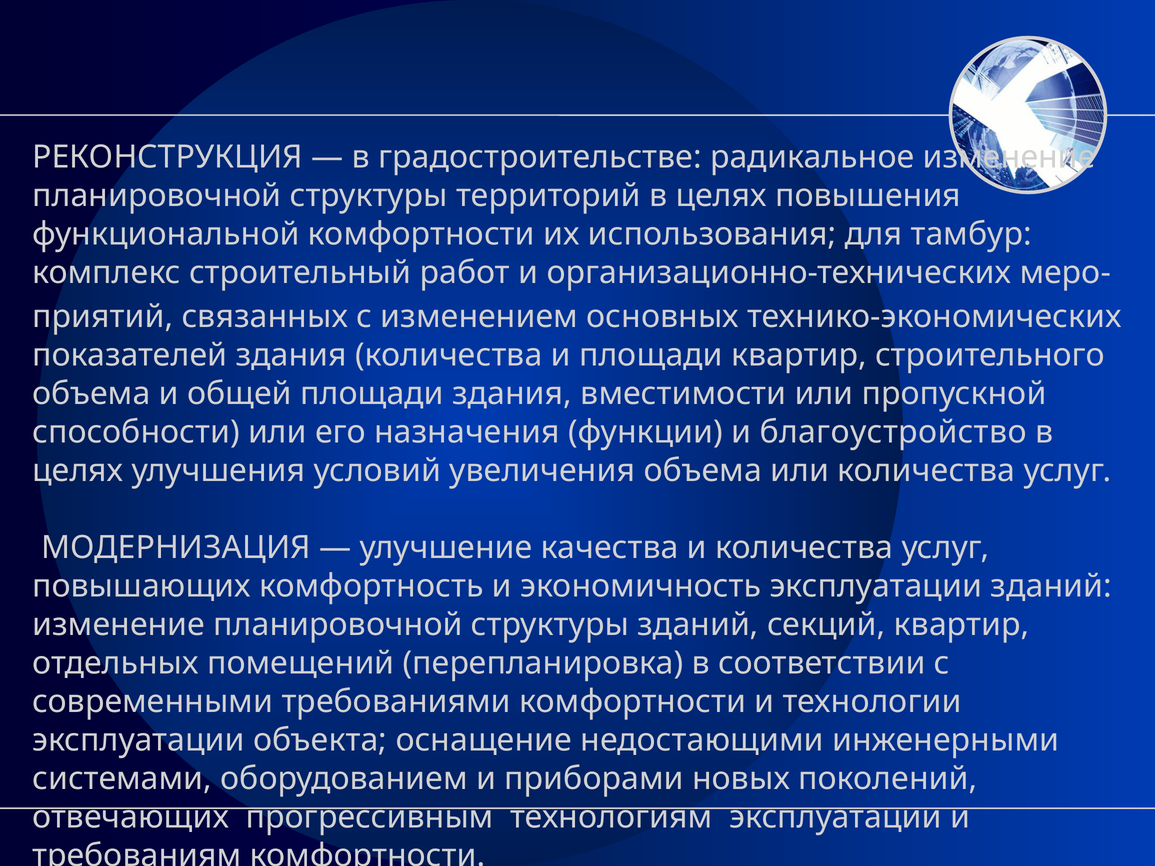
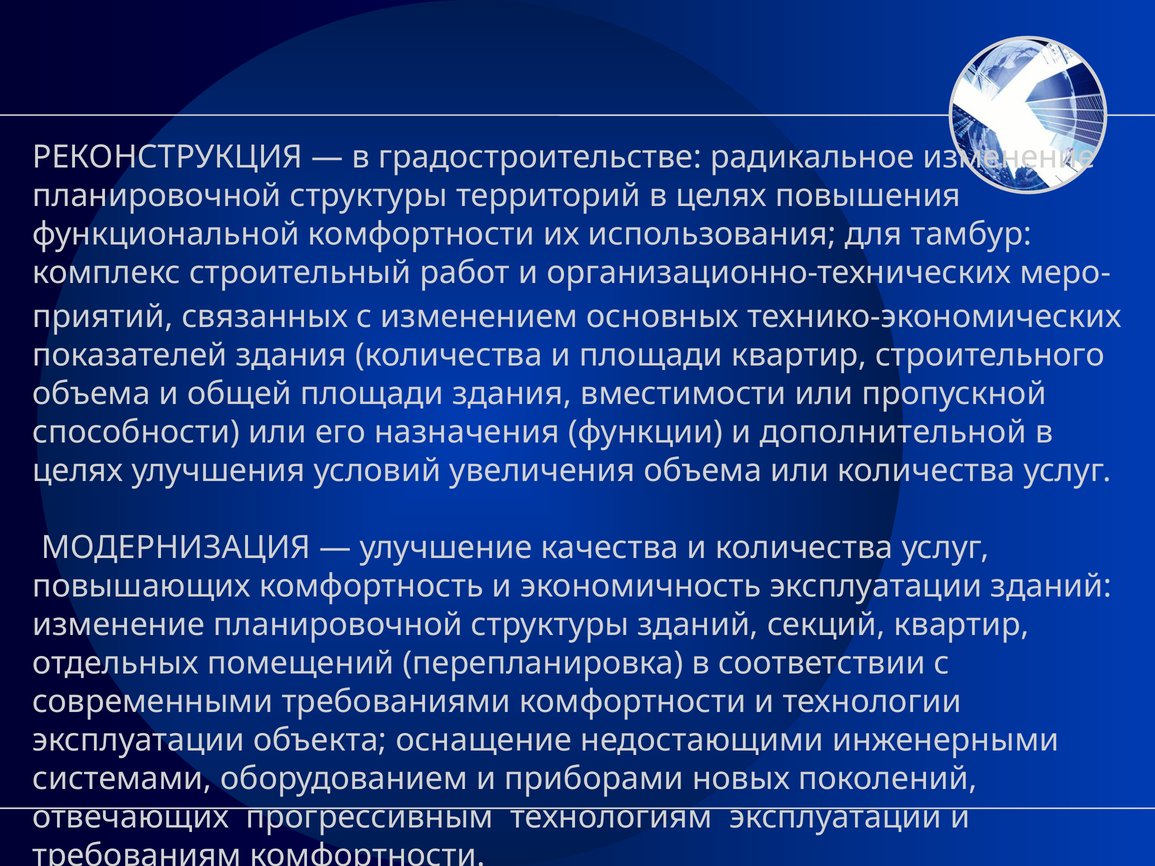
благоустройство: благоустройство -> дополнительной
